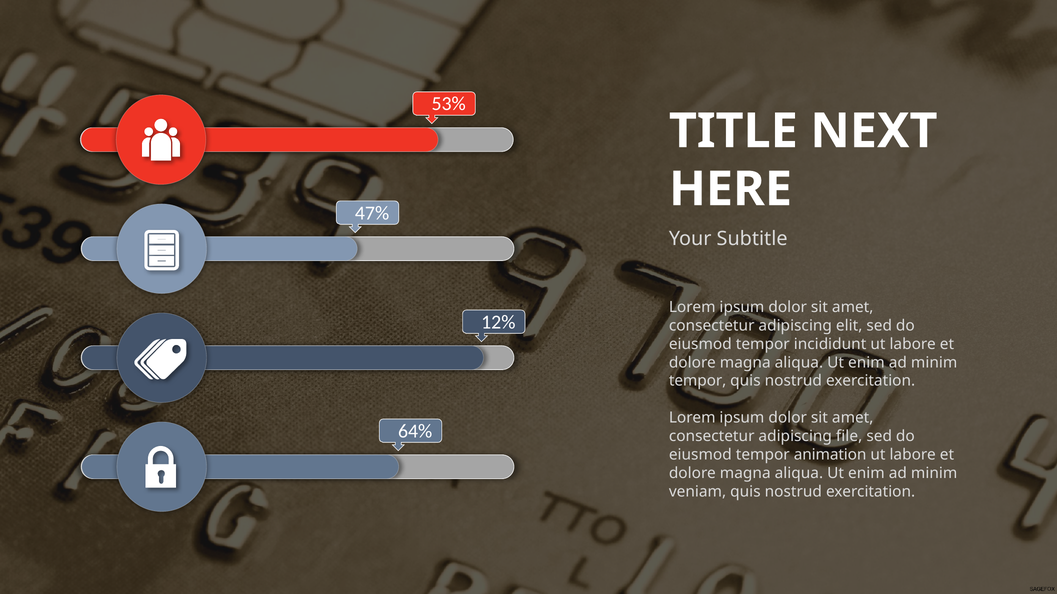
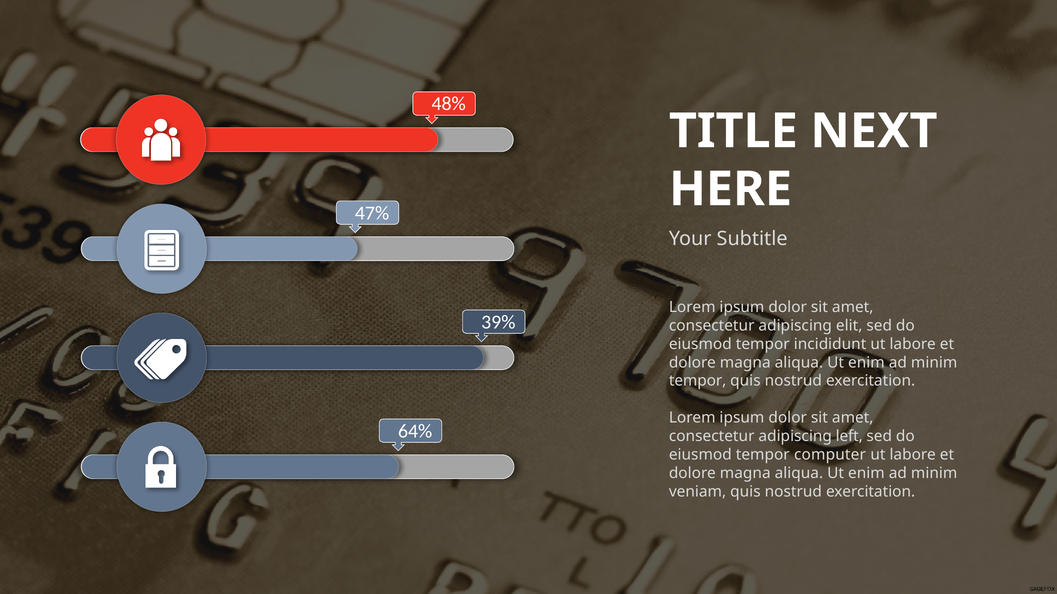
53%: 53% -> 48%
12%: 12% -> 39%
file: file -> left
animation: animation -> computer
